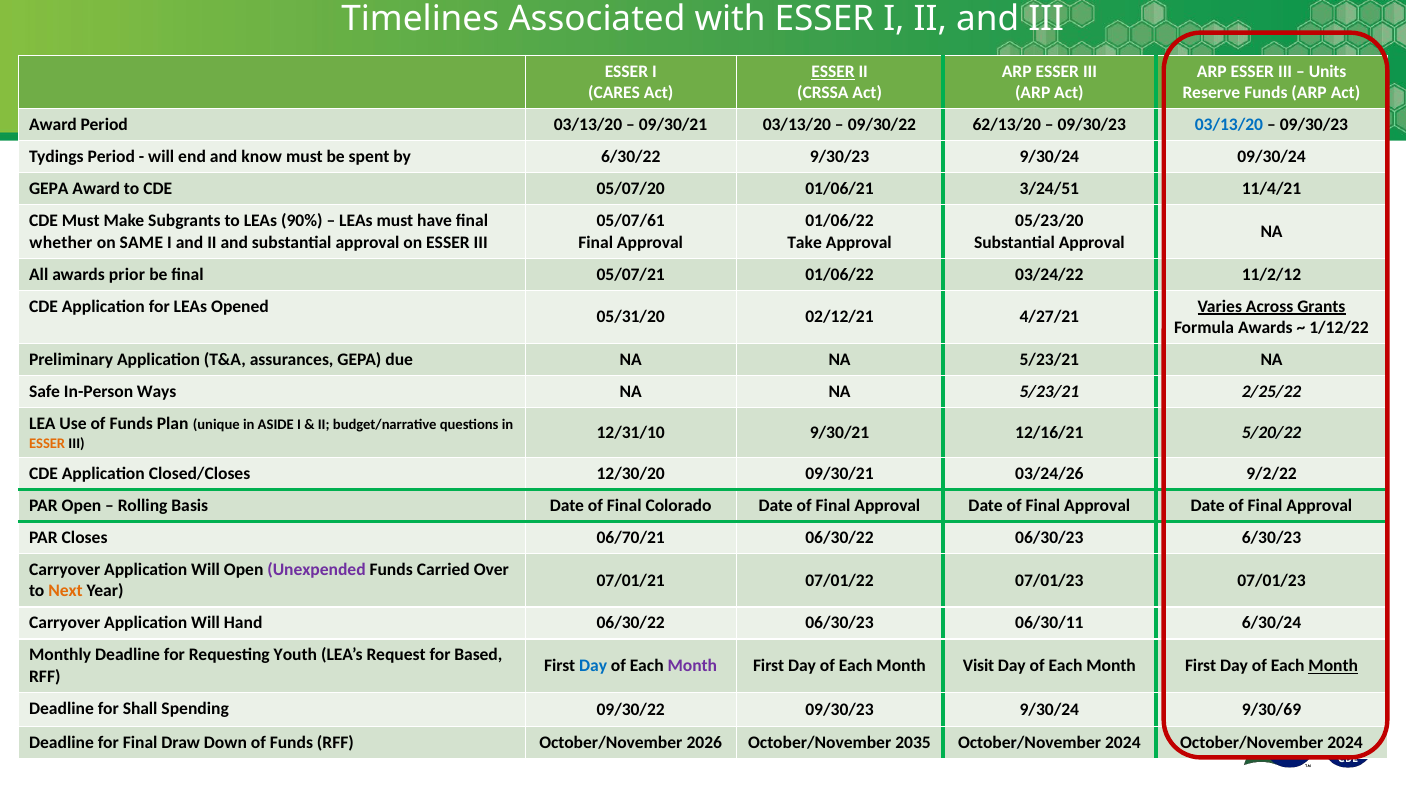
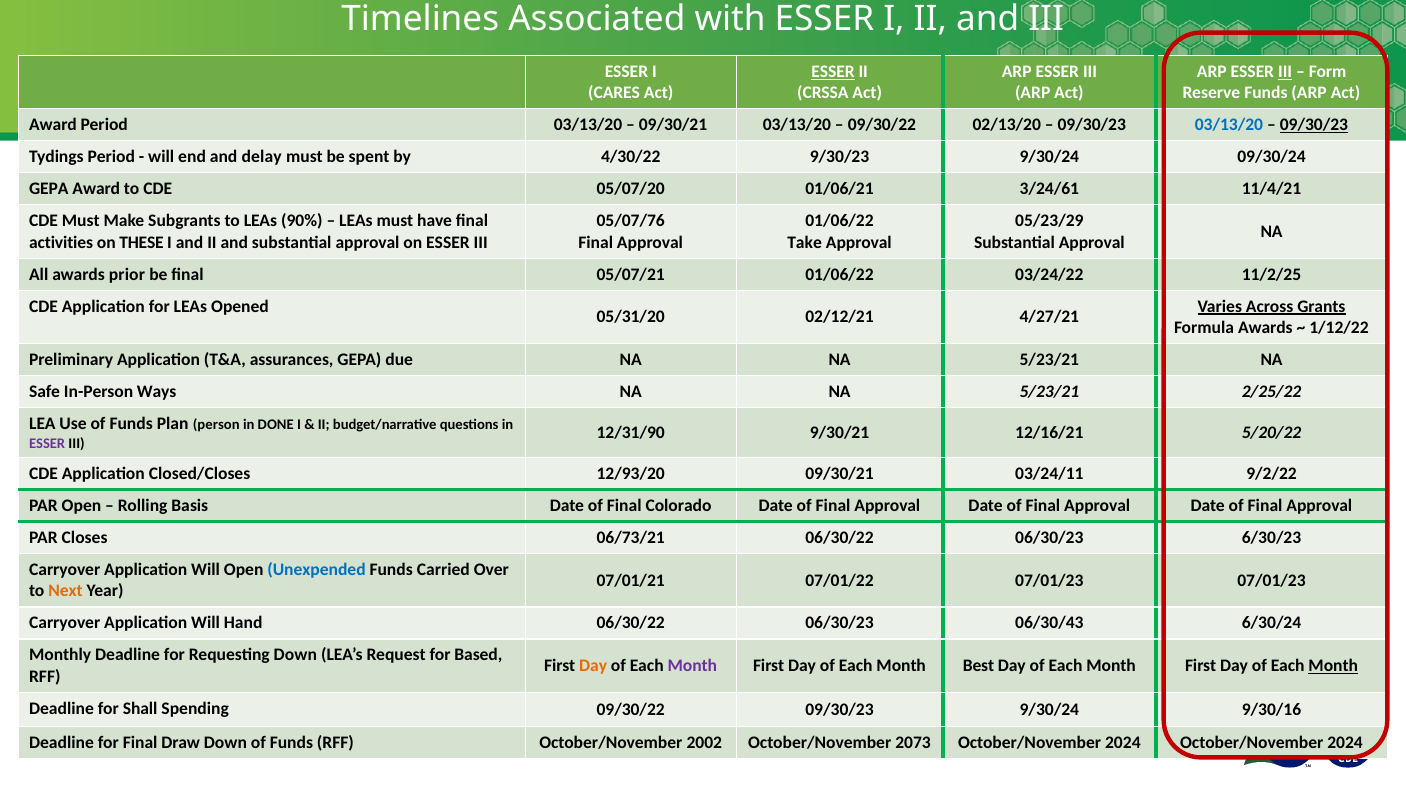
III at (1285, 71) underline: none -> present
Units: Units -> Form
62/13/20: 62/13/20 -> 02/13/20
09/30/23 at (1314, 125) underline: none -> present
know: know -> delay
6/30/22: 6/30/22 -> 4/30/22
3/24/51: 3/24/51 -> 3/24/61
05/07/61: 05/07/61 -> 05/07/76
05/23/20: 05/23/20 -> 05/23/29
whether: whether -> activities
SAME: SAME -> THESE
11/2/12: 11/2/12 -> 11/2/25
unique: unique -> person
ASIDE: ASIDE -> DONE
12/31/10: 12/31/10 -> 12/31/90
ESSER at (47, 443) colour: orange -> purple
12/30/20: 12/30/20 -> 12/93/20
03/24/26: 03/24/26 -> 03/24/11
06/70/21: 06/70/21 -> 06/73/21
Unexpended colour: purple -> blue
06/30/11: 06/30/11 -> 06/30/43
Requesting Youth: Youth -> Down
Day at (593, 666) colour: blue -> orange
Visit: Visit -> Best
9/30/69: 9/30/69 -> 9/30/16
2026: 2026 -> 2002
2035: 2035 -> 2073
